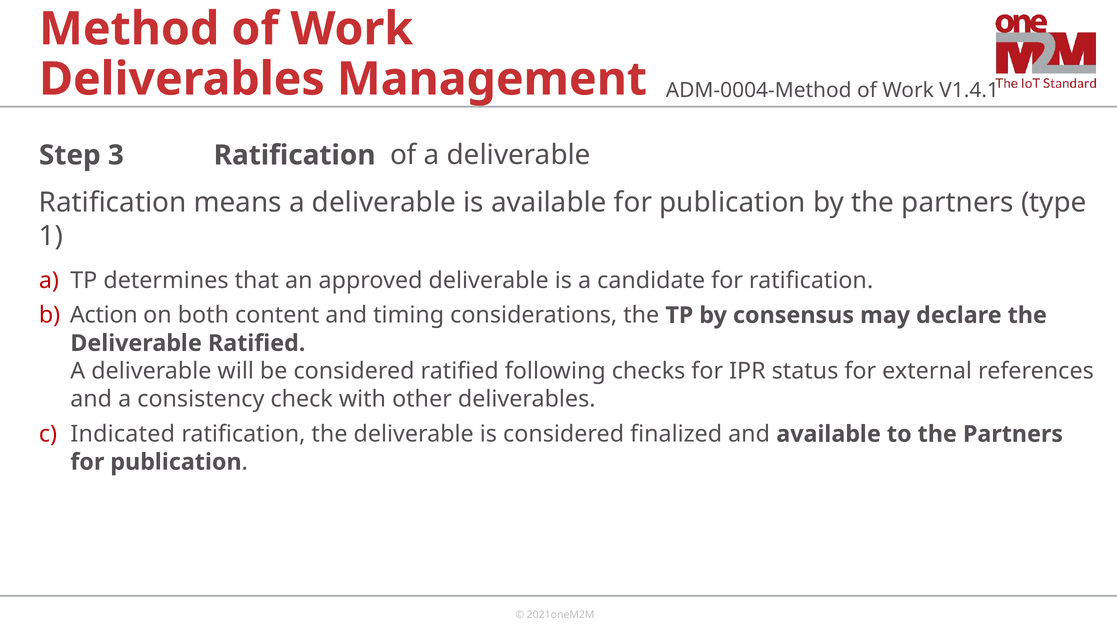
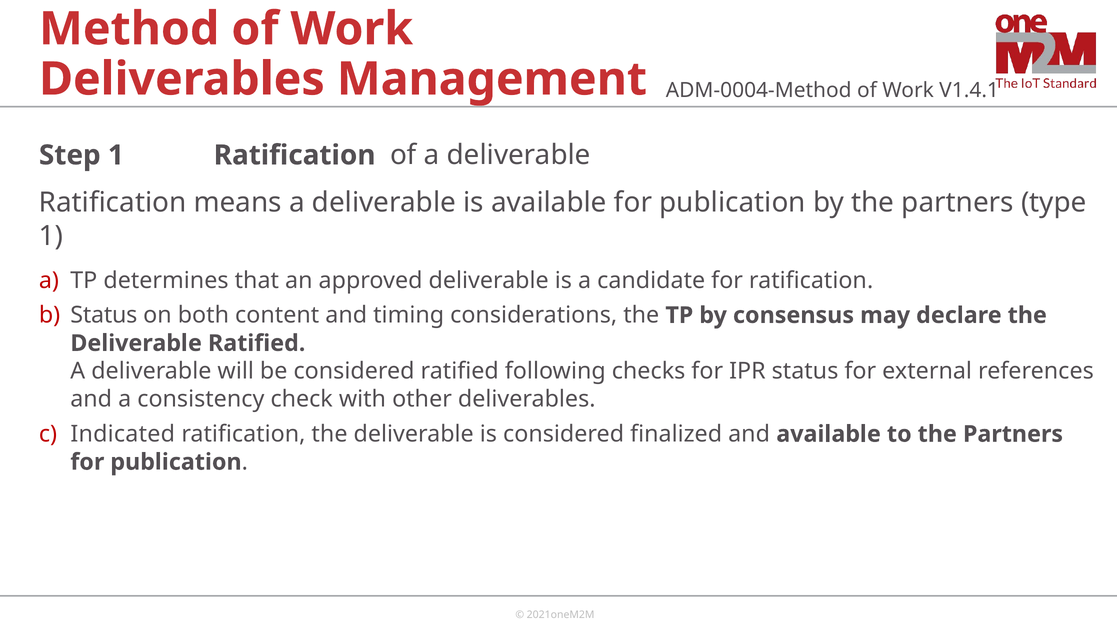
Step 3: 3 -> 1
Action at (104, 315): Action -> Status
